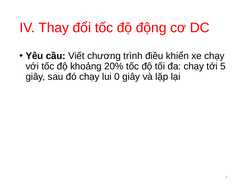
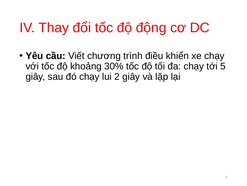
20%: 20% -> 30%
0: 0 -> 2
